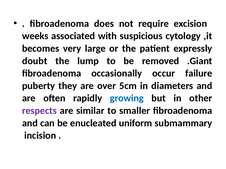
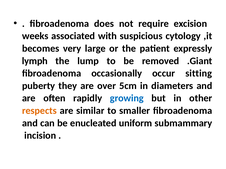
doubt: doubt -> lymph
failure: failure -> sitting
respects colour: purple -> orange
